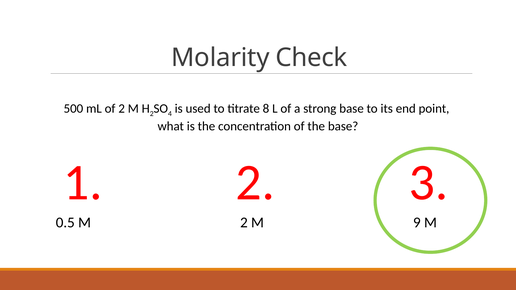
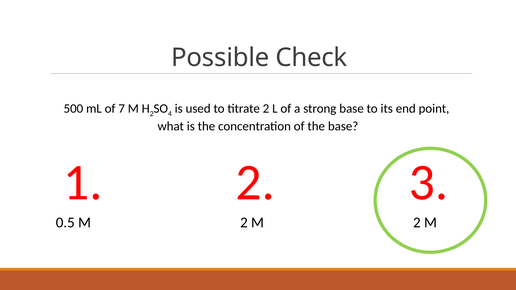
Molarity: Molarity -> Possible
of 2: 2 -> 7
titrate 8: 8 -> 2
M 9: 9 -> 2
